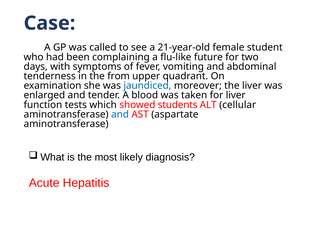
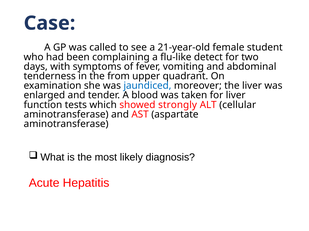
future: future -> detect
students: students -> strongly
and at (120, 115) colour: blue -> black
